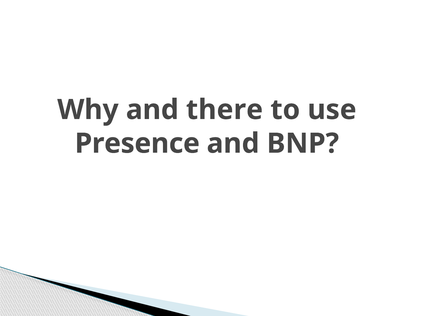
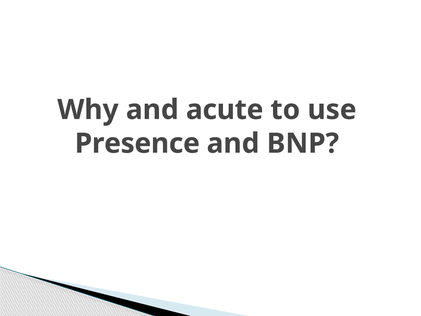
there: there -> acute
